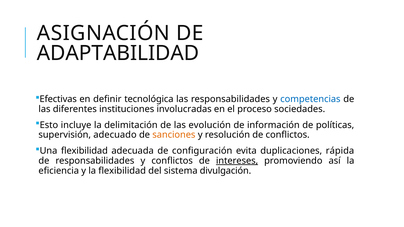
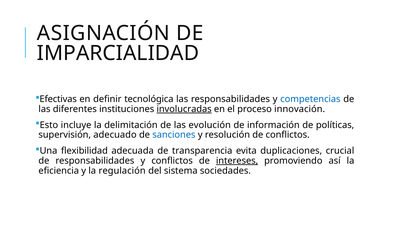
ADAPTABILIDAD: ADAPTABILIDAD -> IMPARCIALIDAD
involucradas underline: none -> present
sociedades: sociedades -> innovación
sanciones colour: orange -> blue
configuración: configuración -> transparencia
rápida: rápida -> crucial
la flexibilidad: flexibilidad -> regulación
divulgación: divulgación -> sociedades
